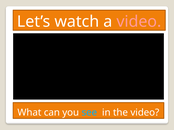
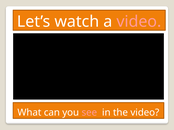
see colour: light blue -> pink
